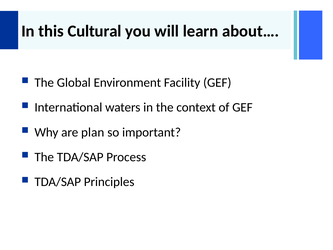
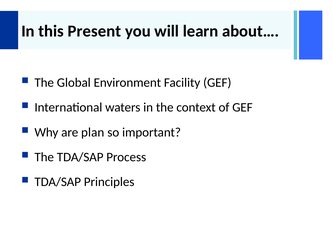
Cultural: Cultural -> Present
